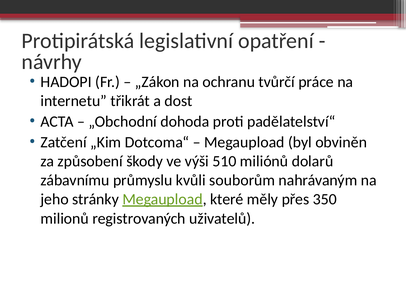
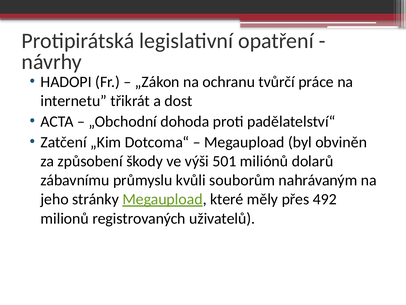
510: 510 -> 501
350: 350 -> 492
